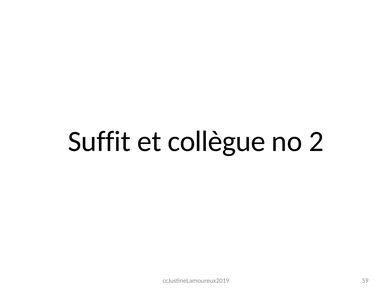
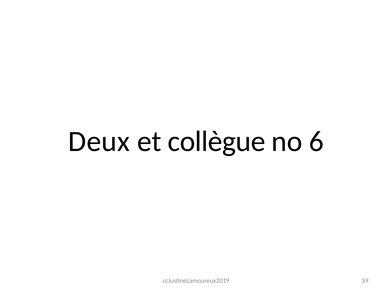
Suffit: Suffit -> Deux
2: 2 -> 6
